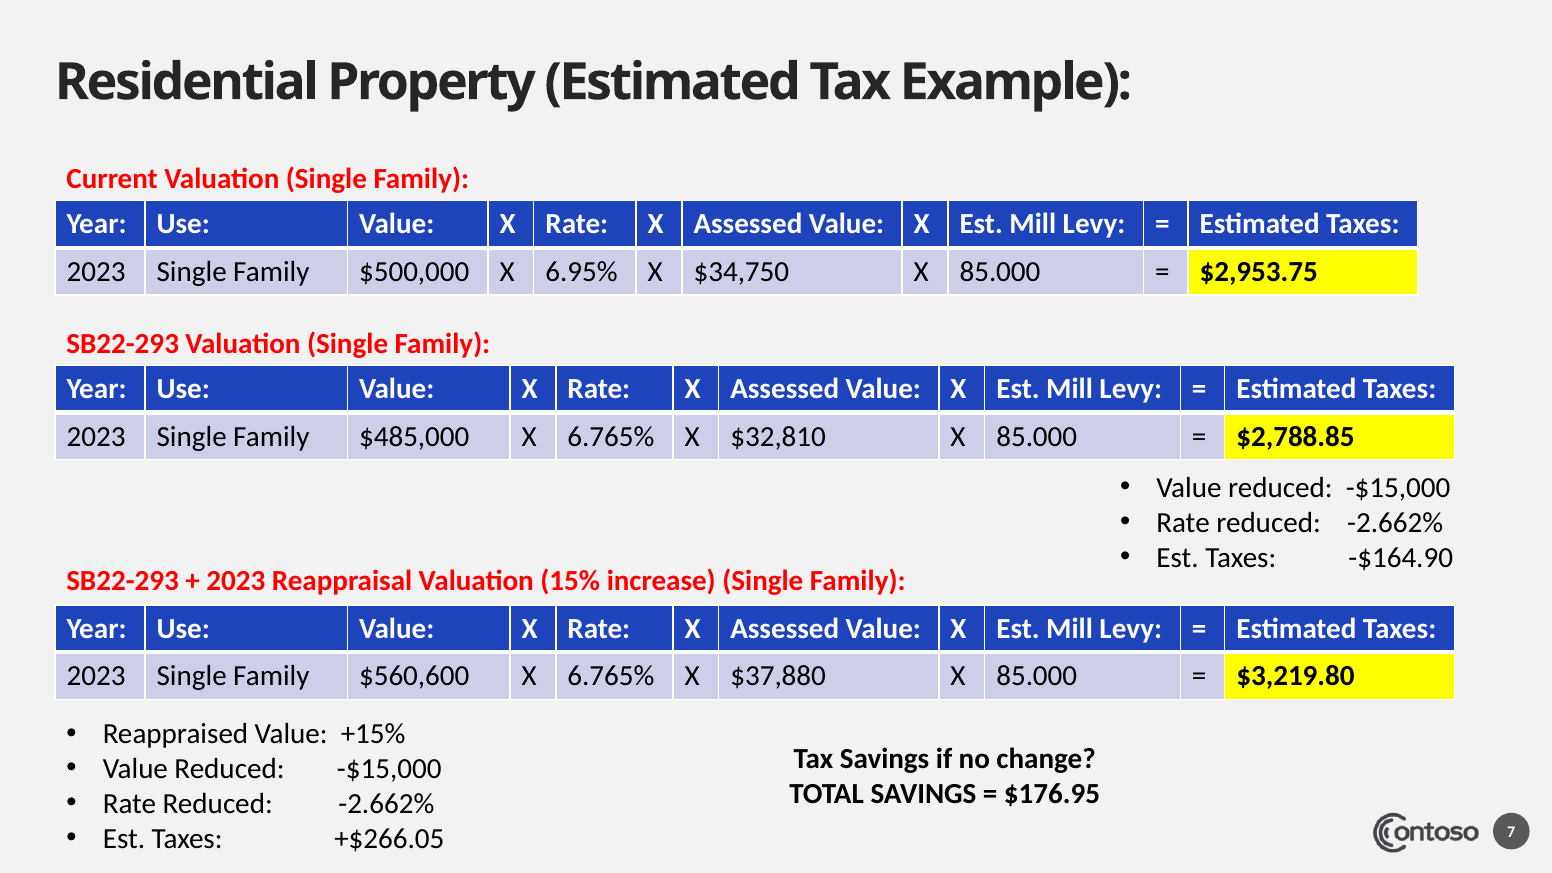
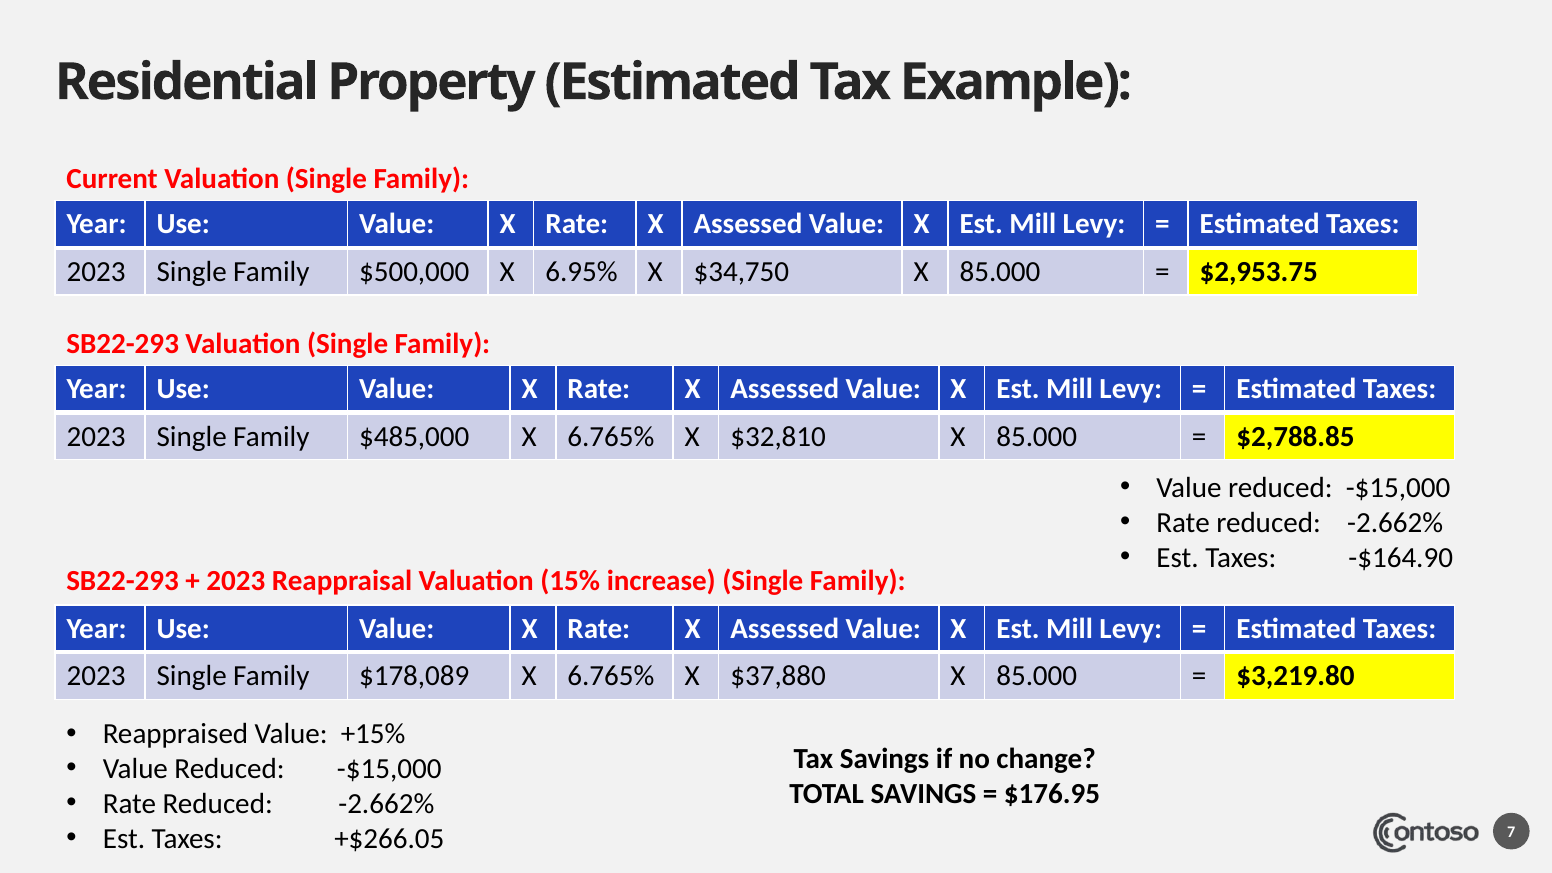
$560,600: $560,600 -> $178,089
